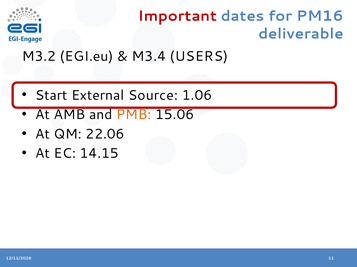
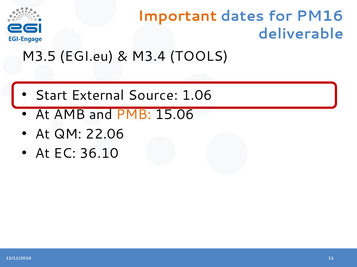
Important colour: red -> orange
M3.2: M3.2 -> M3.5
USERS: USERS -> TOOLS
14.15: 14.15 -> 36.10
